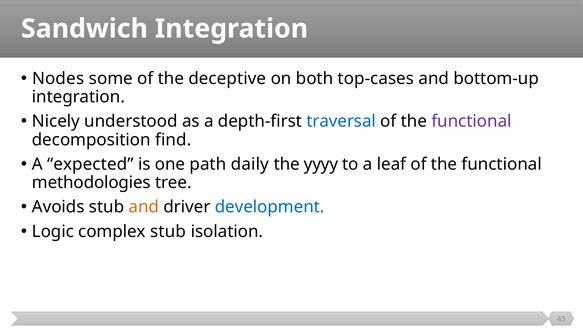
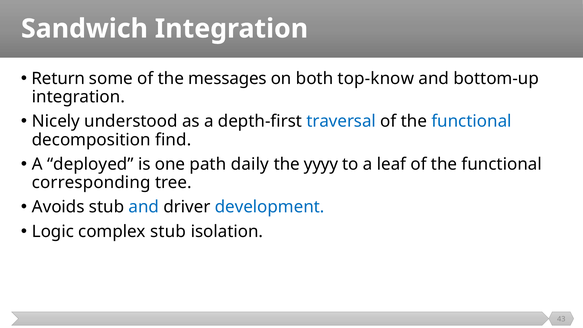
Nodes: Nodes -> Return
deceptive: deceptive -> messages
top-cases: top-cases -> top-know
functional at (472, 121) colour: purple -> blue
expected: expected -> deployed
methodologies: methodologies -> corresponding
and at (144, 207) colour: orange -> blue
